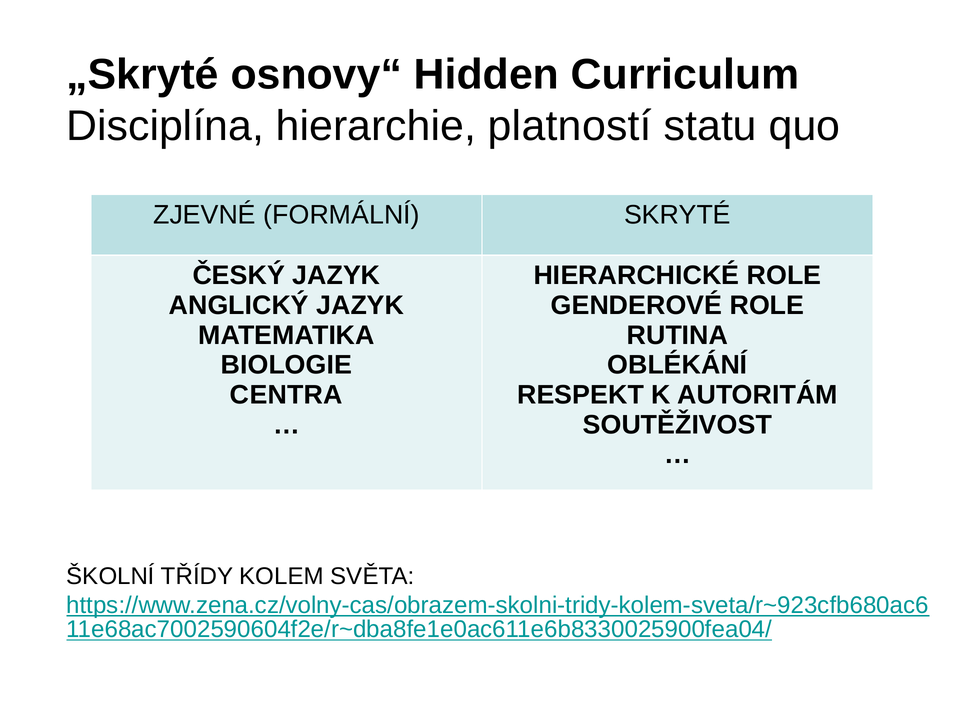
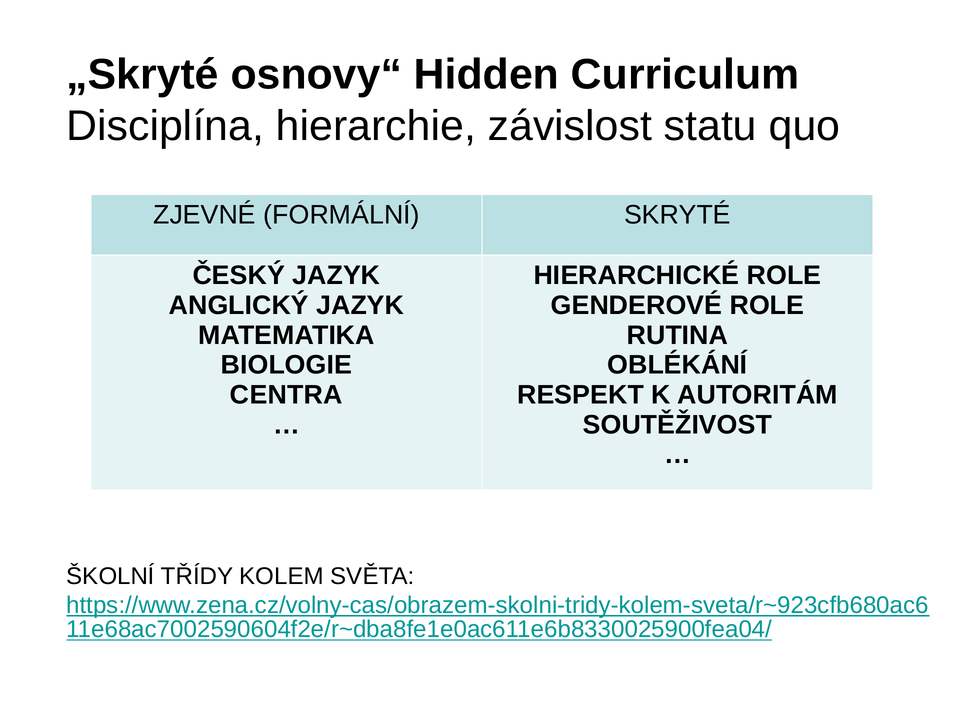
platností: platností -> závislost
